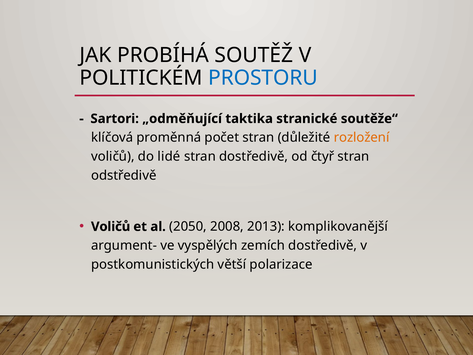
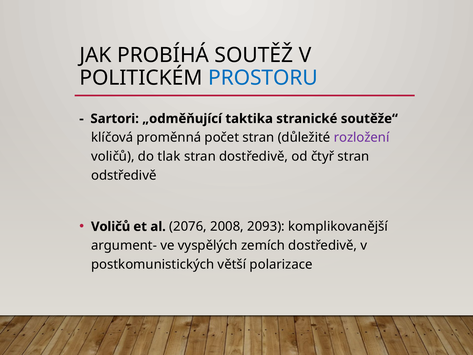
rozložení colour: orange -> purple
lidé: lidé -> tlak
2050: 2050 -> 2076
2013: 2013 -> 2093
